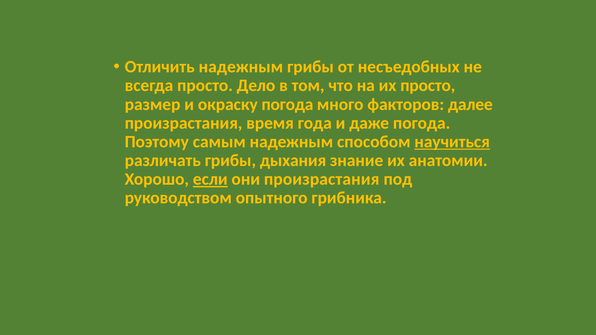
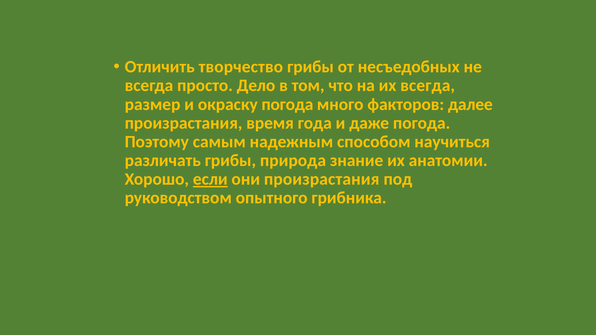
Отличить надежным: надежным -> творчество
их просто: просто -> всегда
научиться underline: present -> none
дыхания: дыхания -> природа
